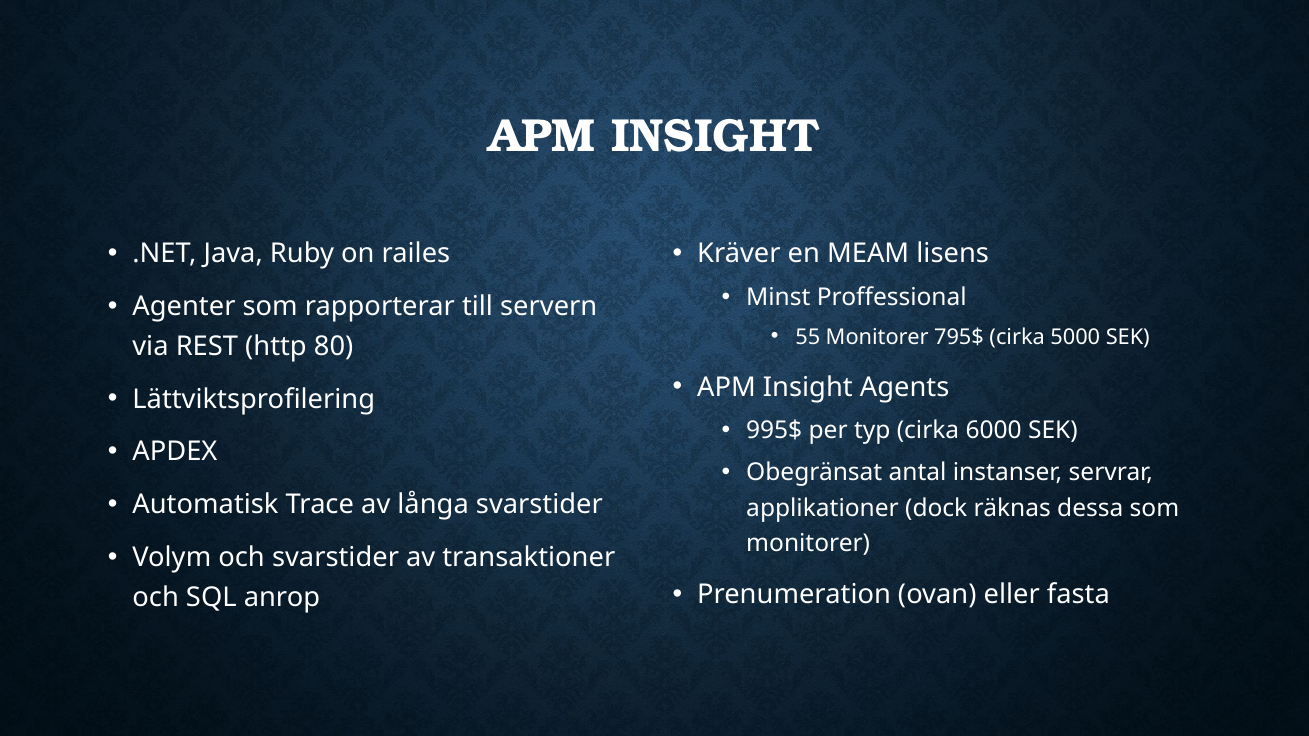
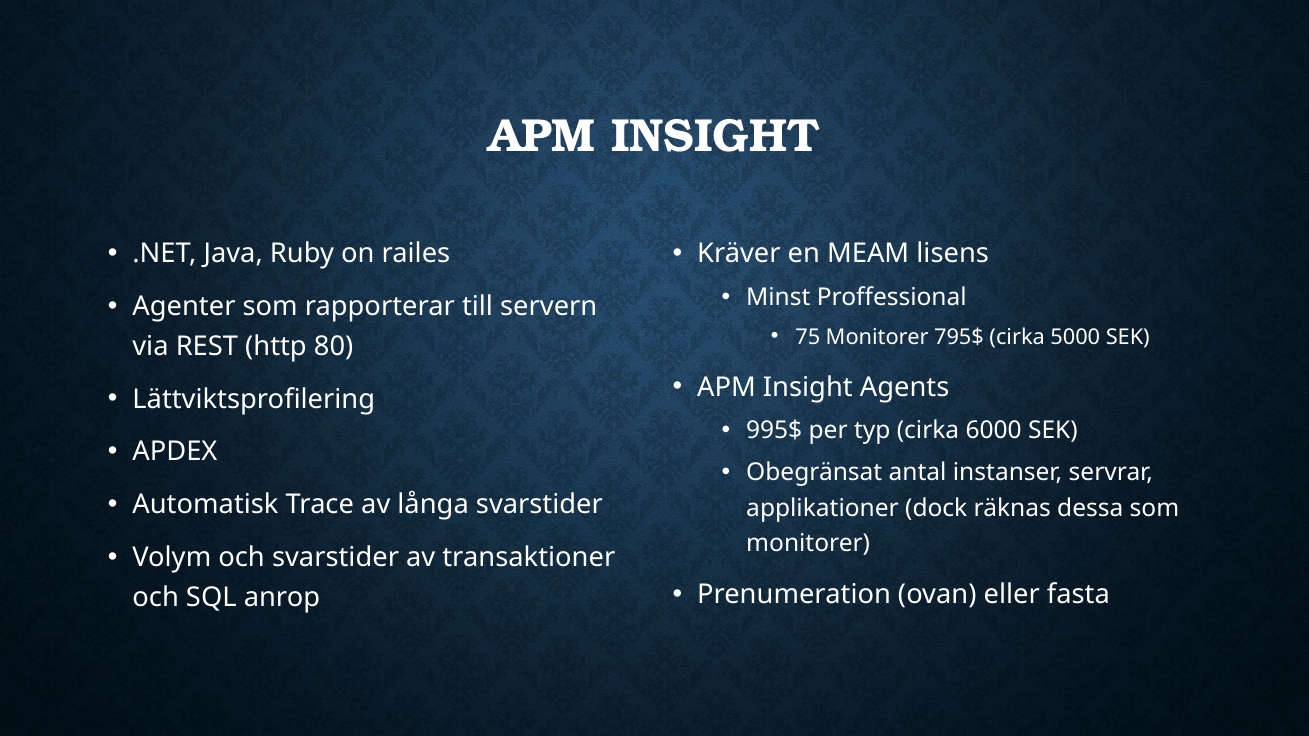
55: 55 -> 75
